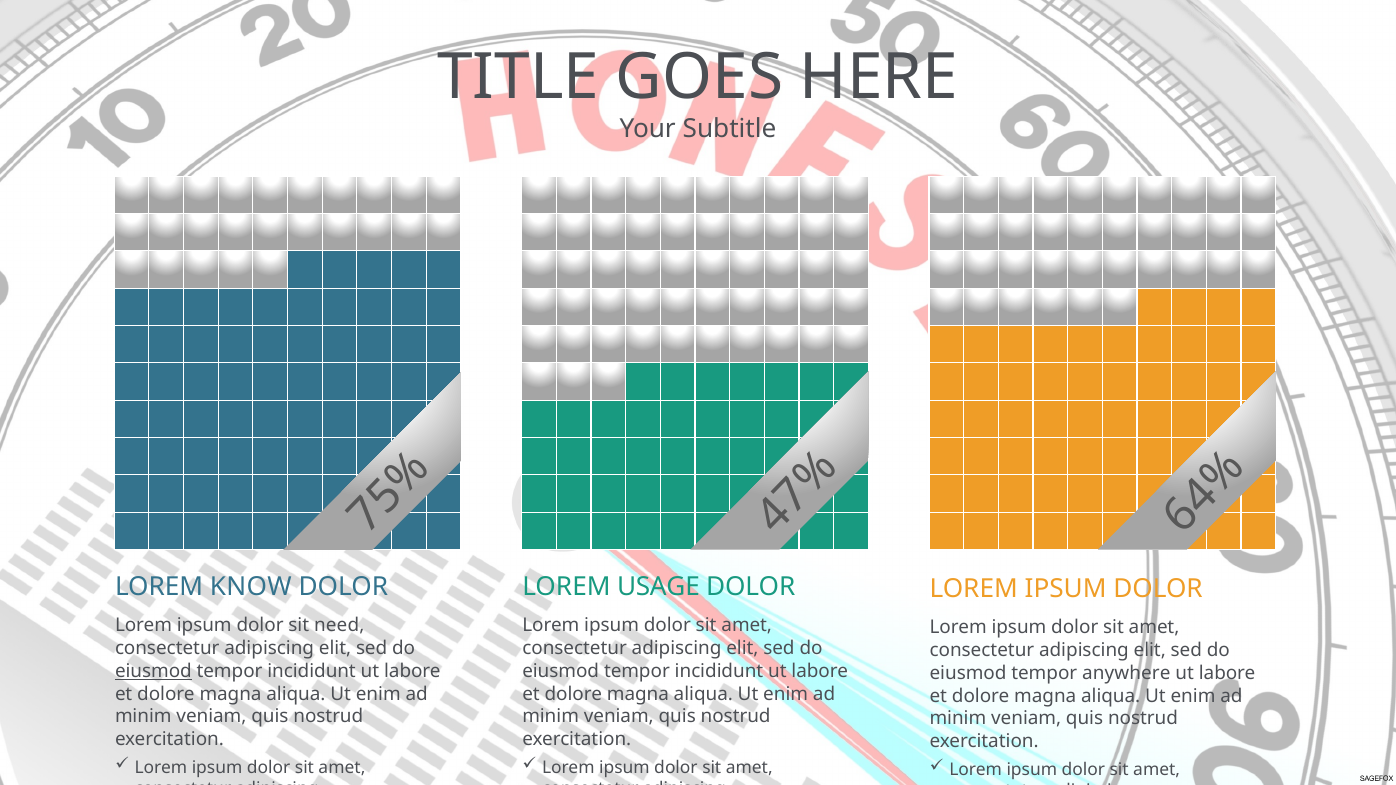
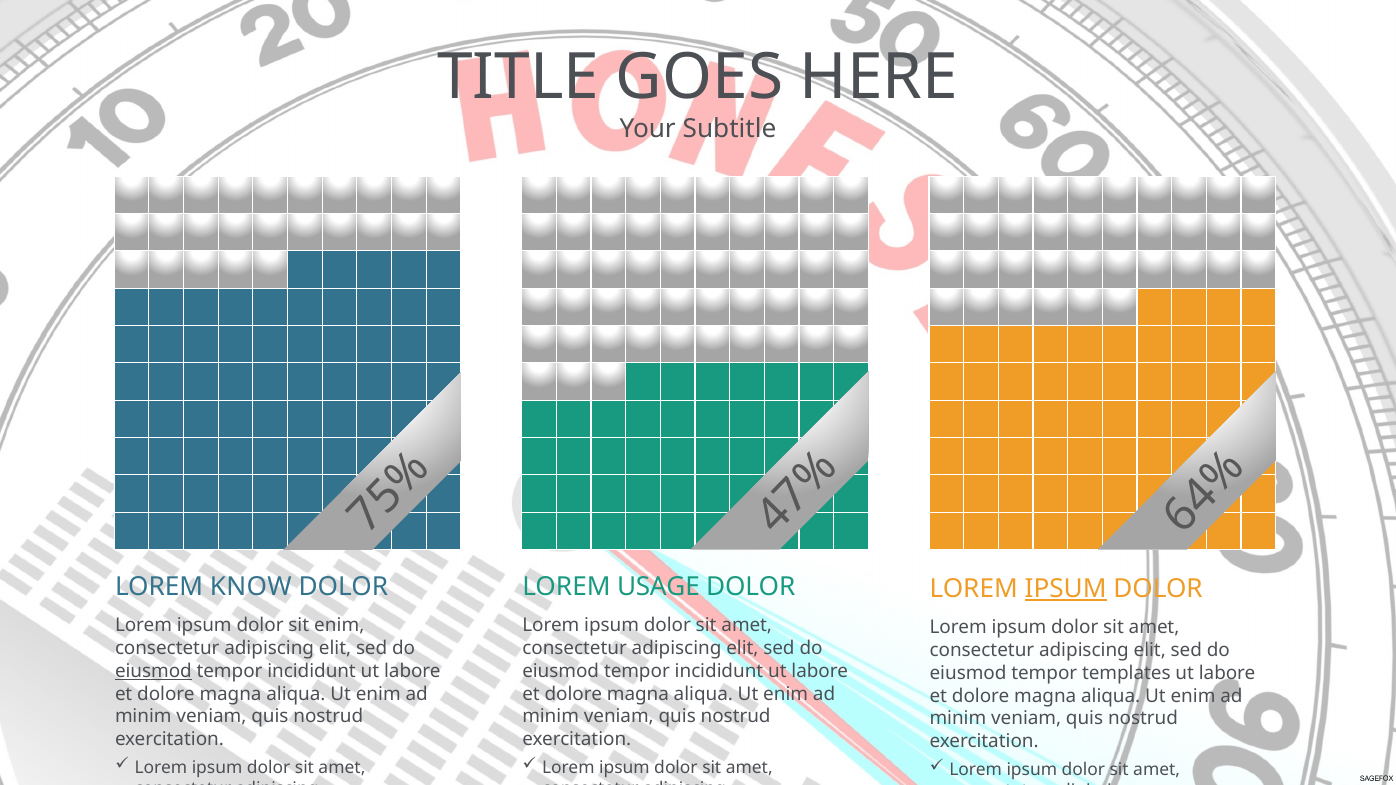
IPSUM at (1066, 589) underline: none -> present
sit need: need -> enim
anywhere: anywhere -> templates
